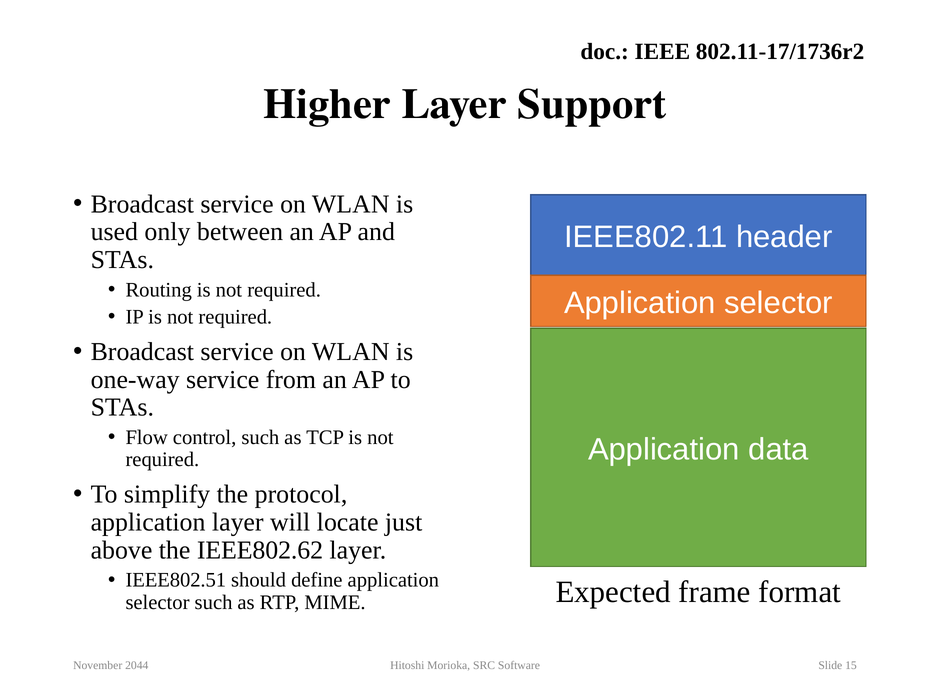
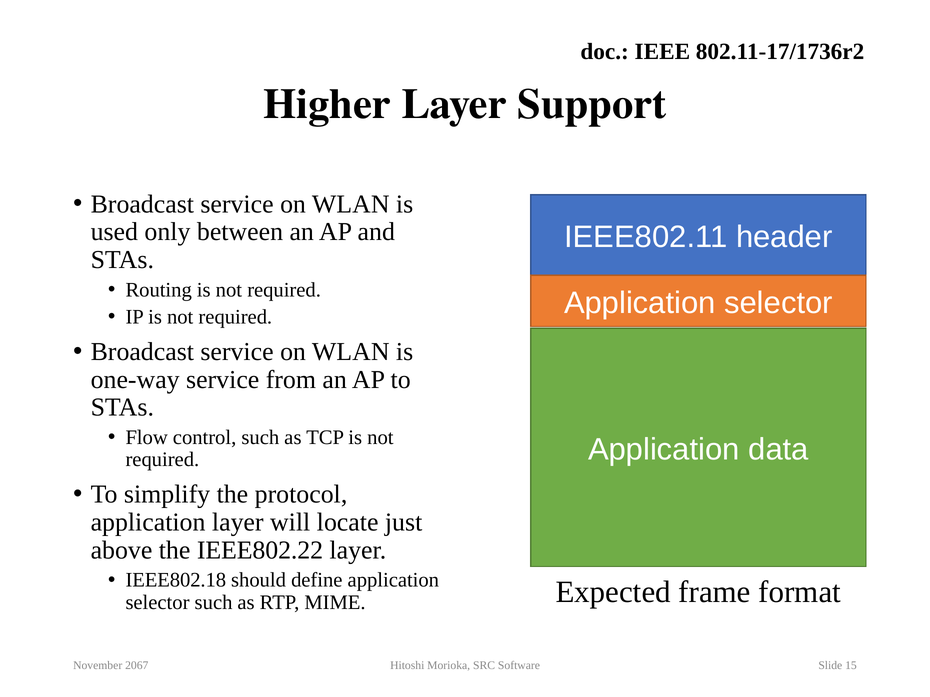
IEEE802.62: IEEE802.62 -> IEEE802.22
IEEE802.51: IEEE802.51 -> IEEE802.18
2044: 2044 -> 2067
